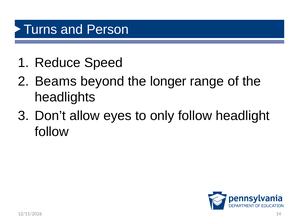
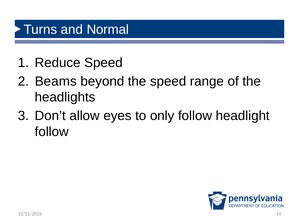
Person: Person -> Normal
the longer: longer -> speed
